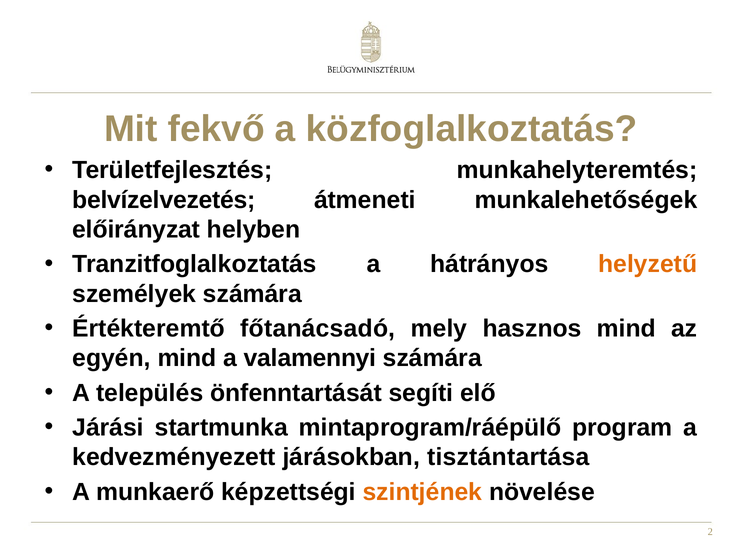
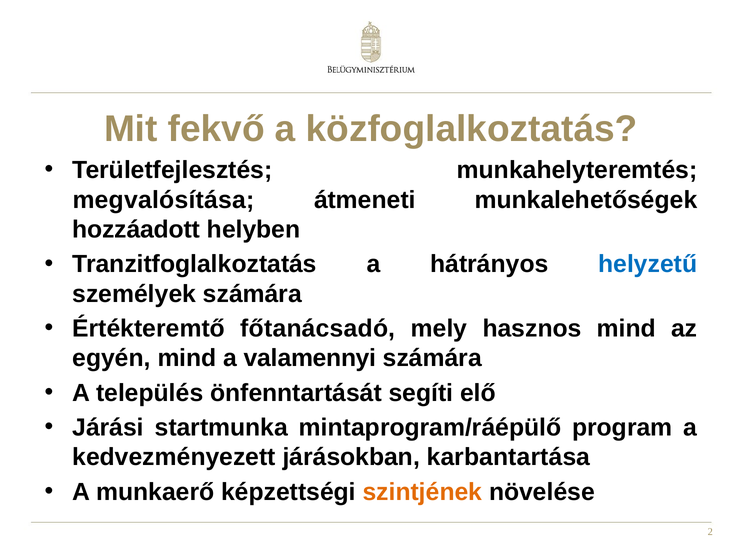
belvízelvezetés: belvízelvezetés -> megvalósítása
előirányzat: előirányzat -> hozzáadott
helyzetű colour: orange -> blue
tisztántartása: tisztántartása -> karbantartása
